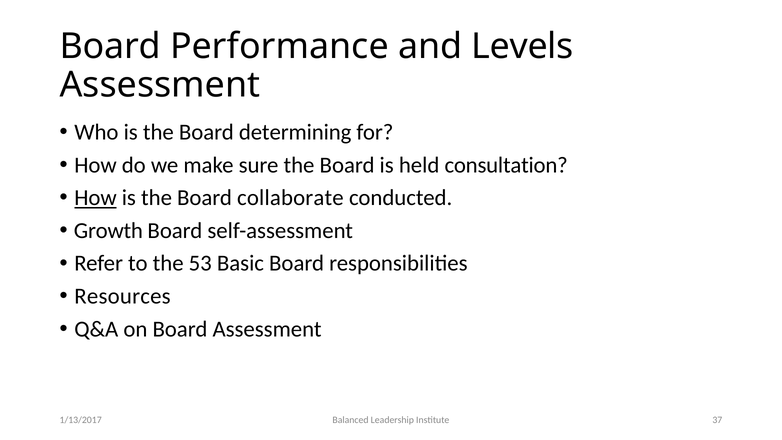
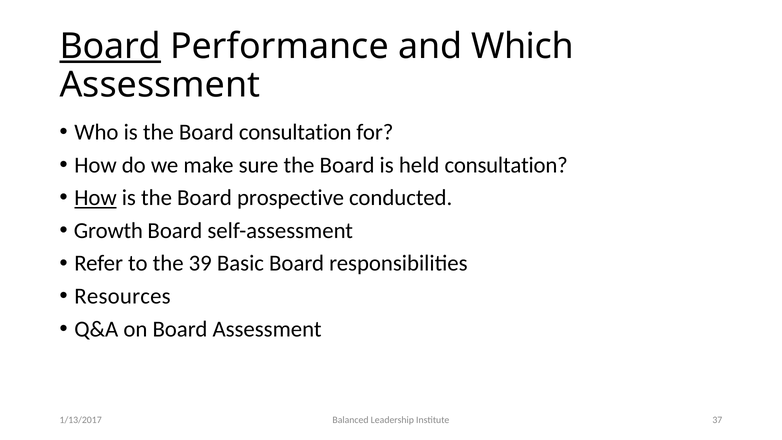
Board at (110, 46) underline: none -> present
Levels: Levels -> Which
Board determining: determining -> consultation
collaborate: collaborate -> prospective
53: 53 -> 39
